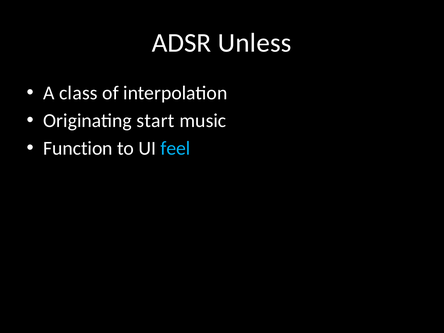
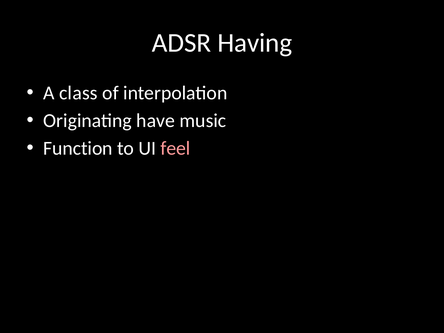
Unless: Unless -> Having
start: start -> have
feel colour: light blue -> pink
